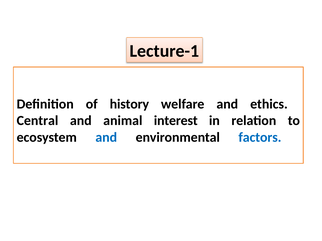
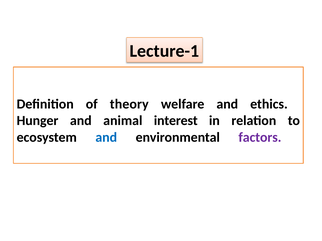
history: history -> theory
Central: Central -> Hunger
factors colour: blue -> purple
